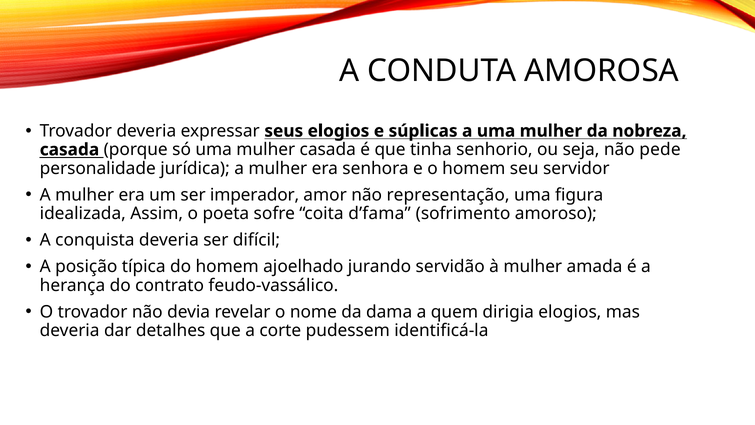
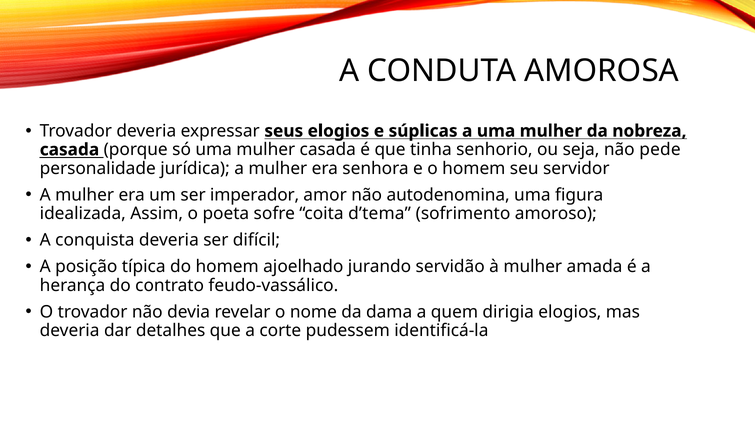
representação: representação -> autodenomina
d’fama: d’fama -> d’tema
